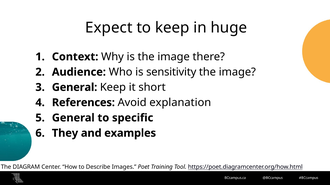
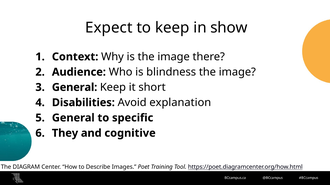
huge: huge -> show
sensitivity: sensitivity -> blindness
References: References -> Disabilities
examples: examples -> cognitive
